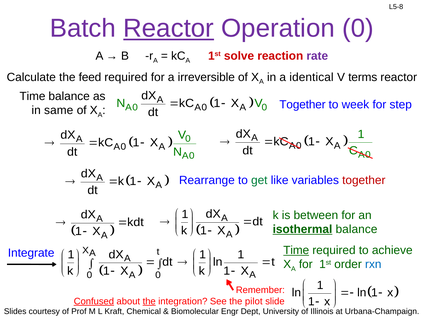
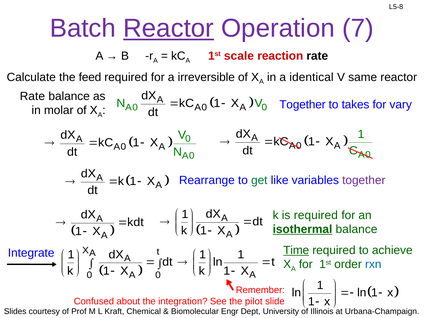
Operation 0: 0 -> 7
solve: solve -> scale
rate at (317, 56) colour: purple -> black
terms: terms -> same
Time at (32, 96): Time -> Rate
week: week -> takes
step: step -> vary
same: same -> molar
together at (364, 180) colour: red -> purple
is between: between -> required
Confused underline: present -> none
the at (149, 301) underline: present -> none
